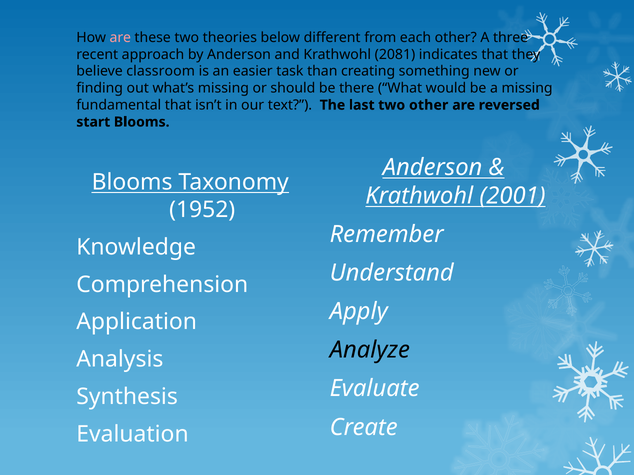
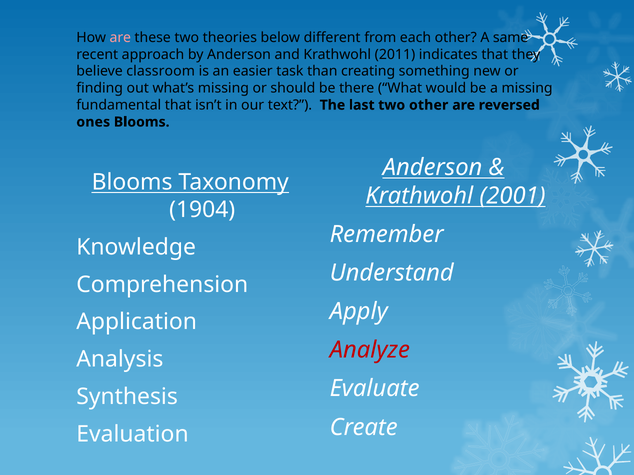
three: three -> same
2081: 2081 -> 2011
start: start -> ones
1952: 1952 -> 1904
Analyze colour: black -> red
